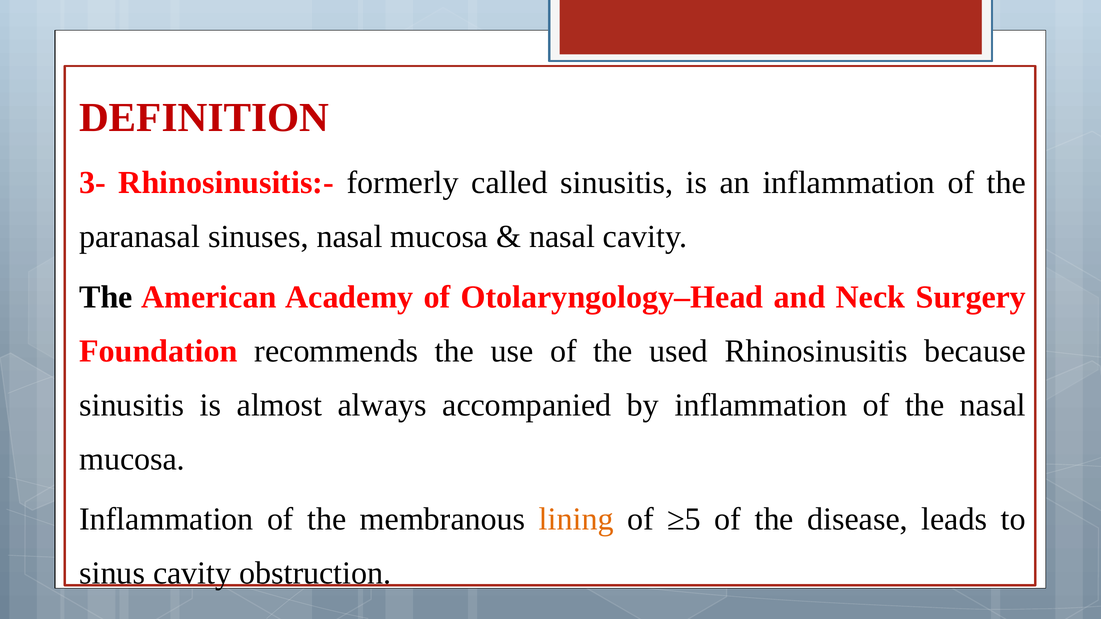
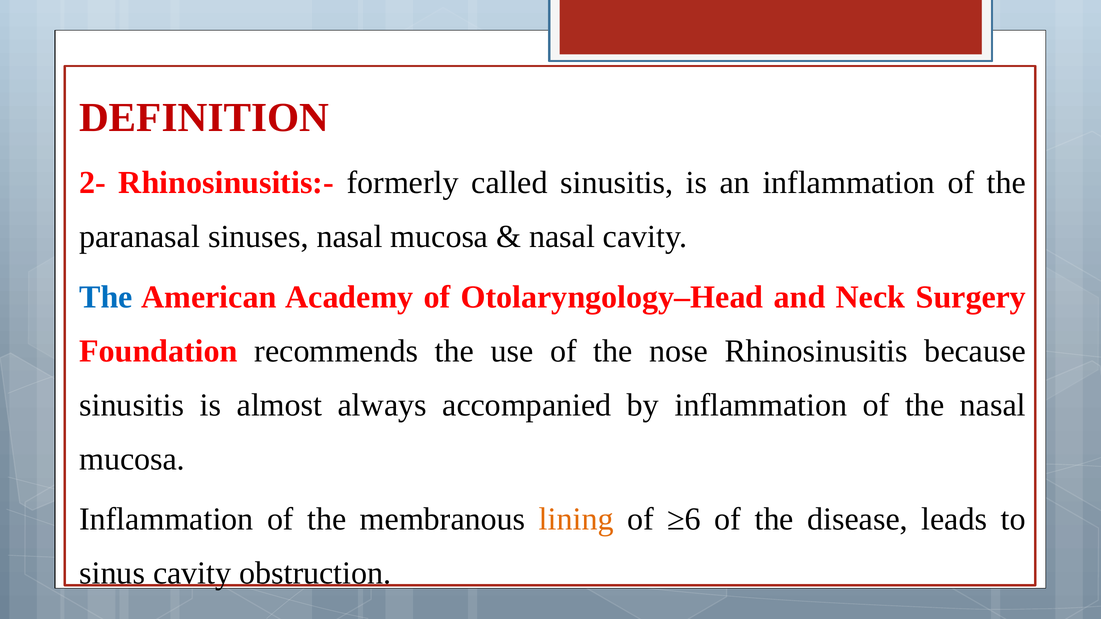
3-: 3- -> 2-
The at (106, 297) colour: black -> blue
used: used -> nose
≥5: ≥5 -> ≥6
